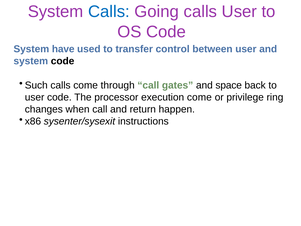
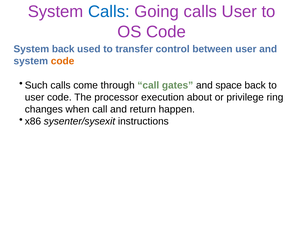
System have: have -> back
code at (63, 61) colour: black -> orange
execution come: come -> about
